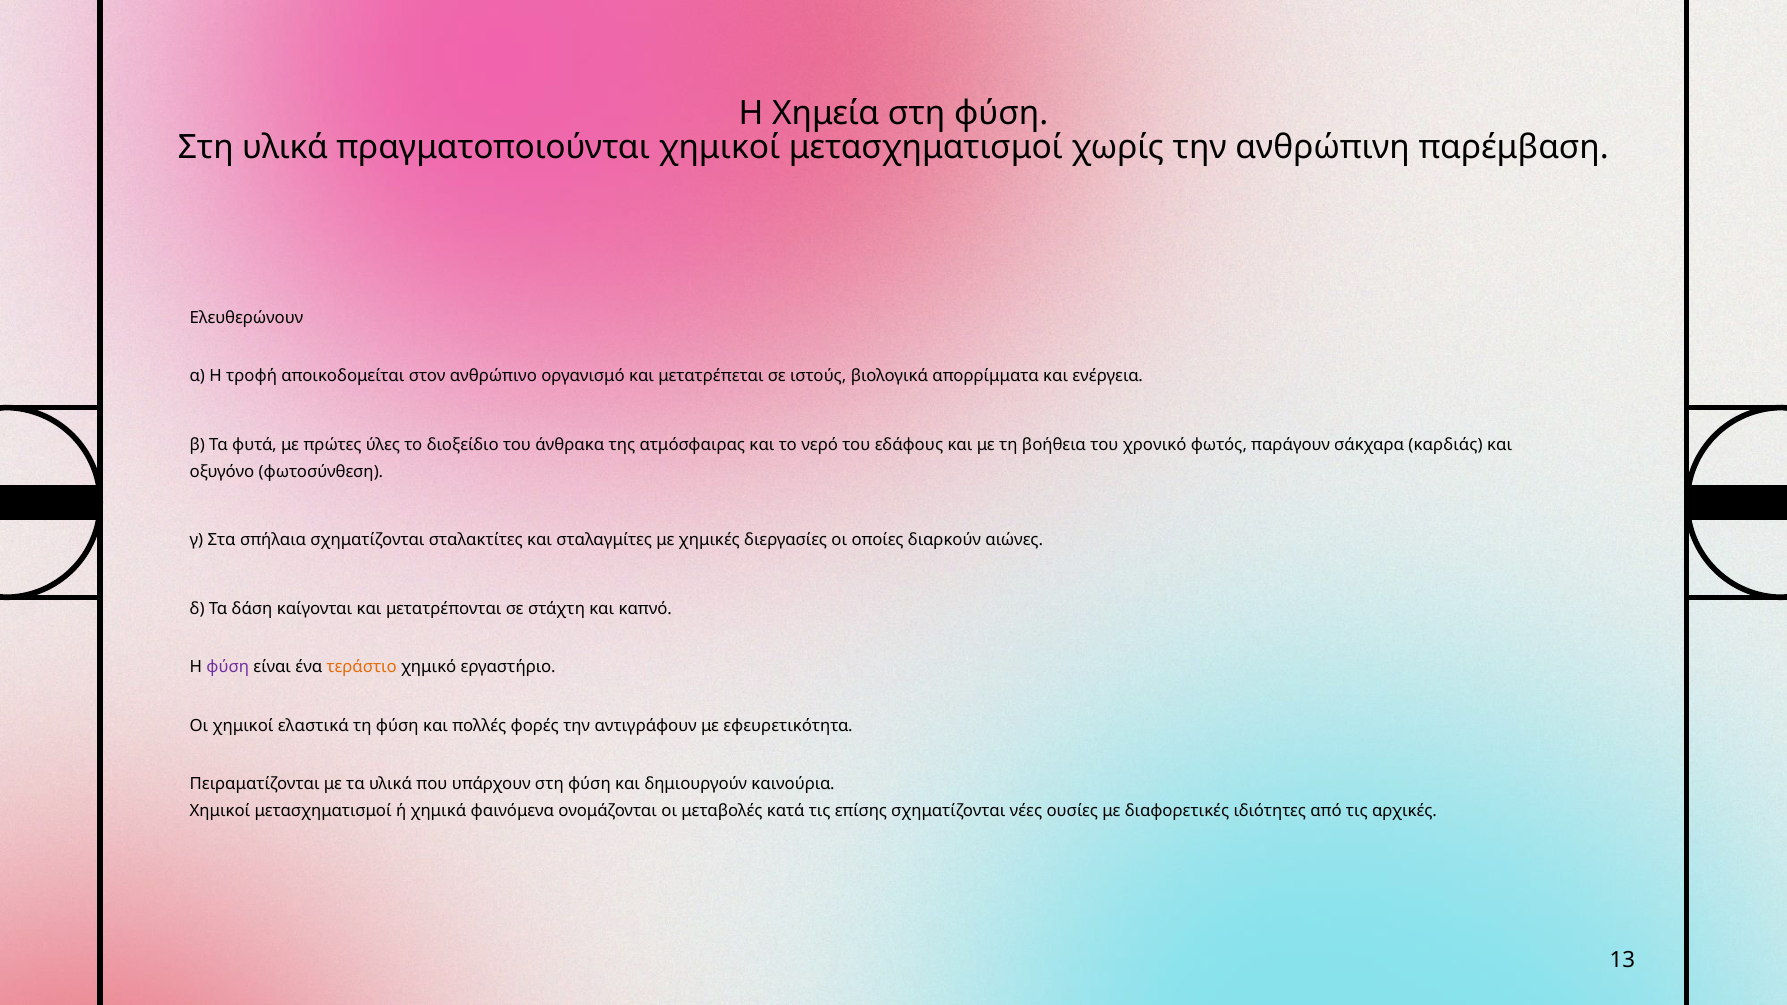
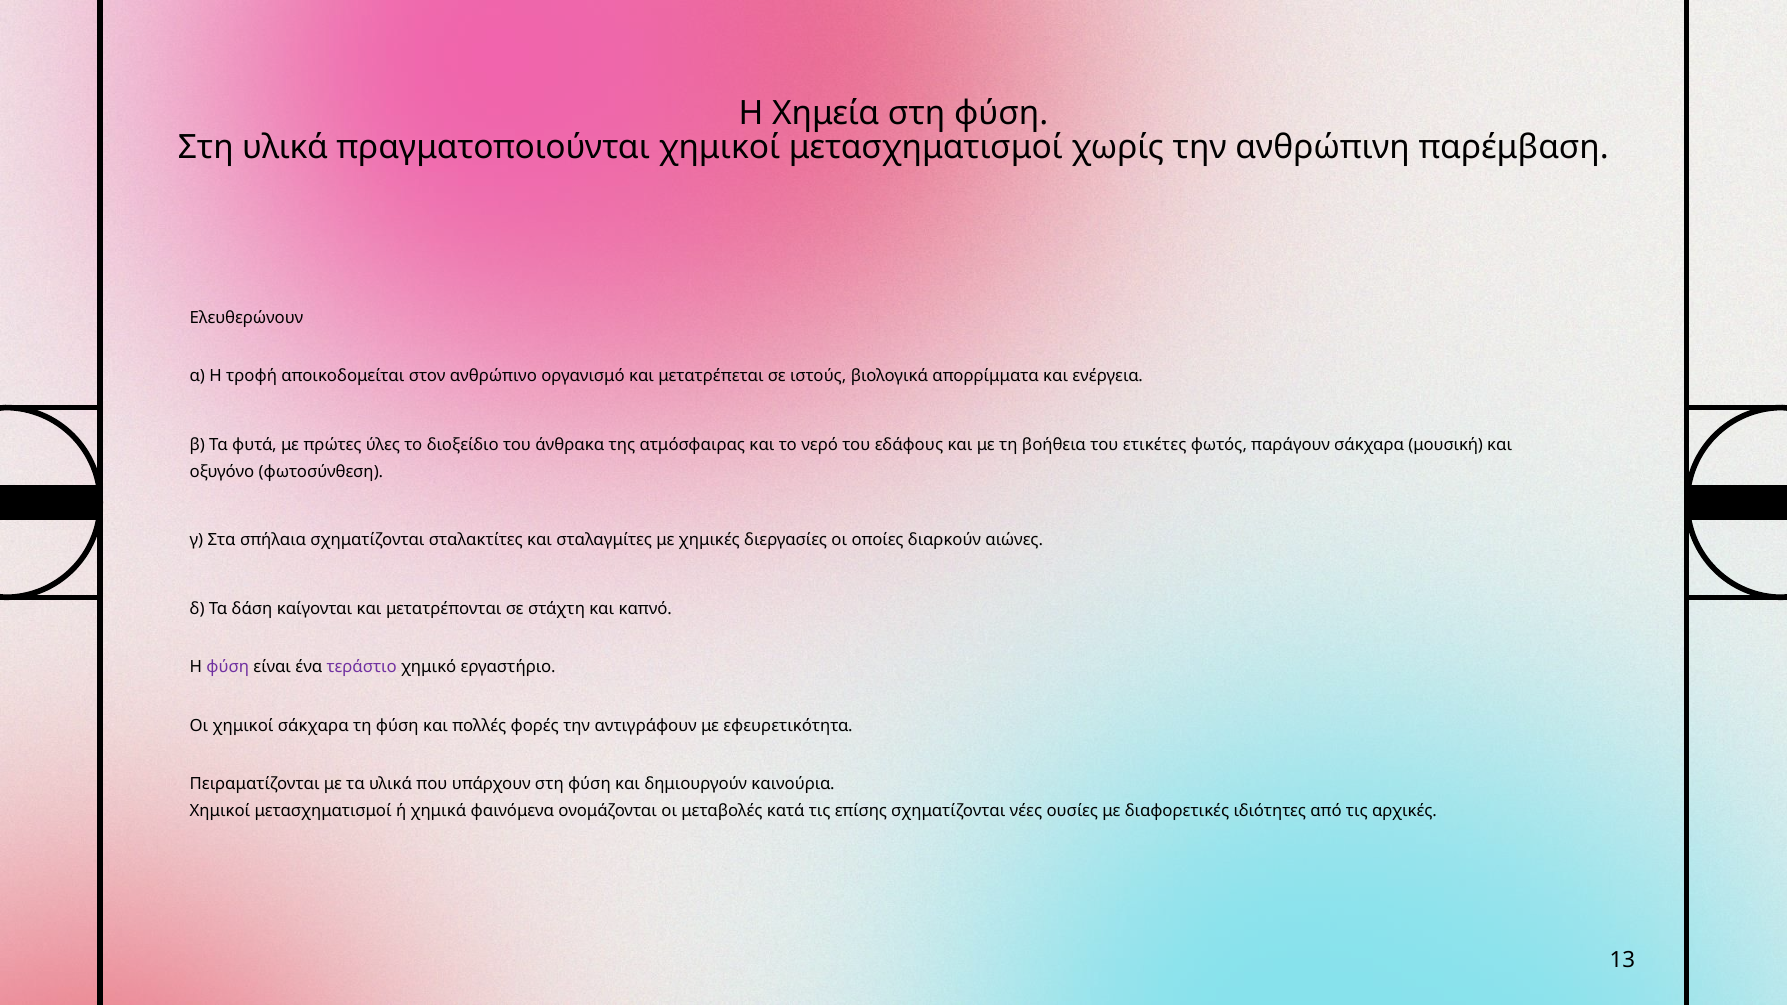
χρονικό: χρονικό -> ετικέτες
καρδιάς: καρδιάς -> μουσική
τεράστιο colour: orange -> purple
χημικοί ελαστικά: ελαστικά -> σάκχαρα
